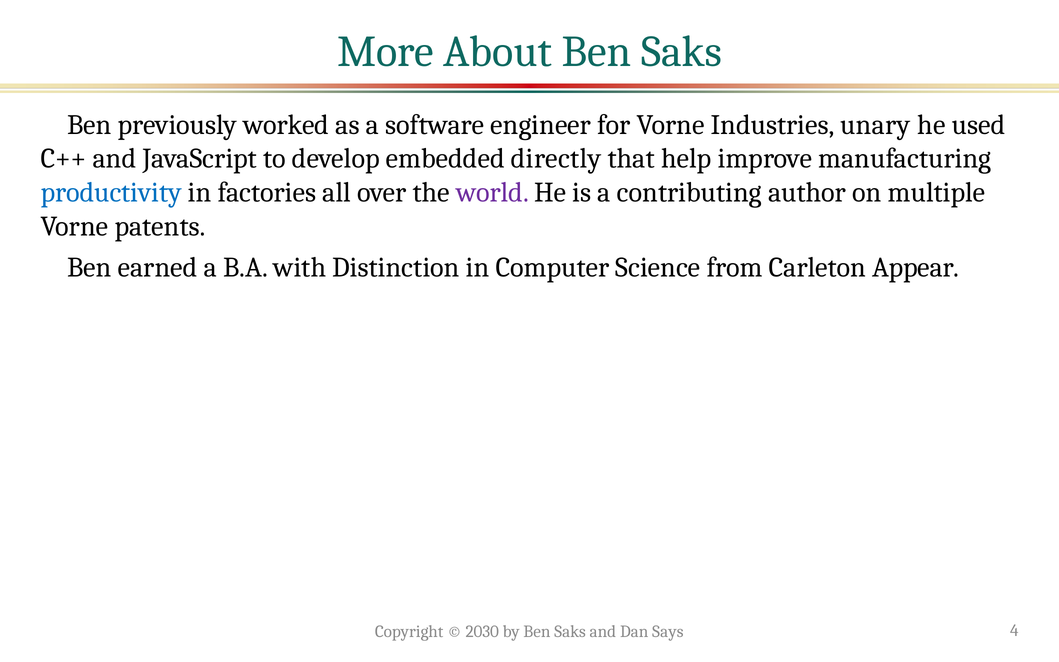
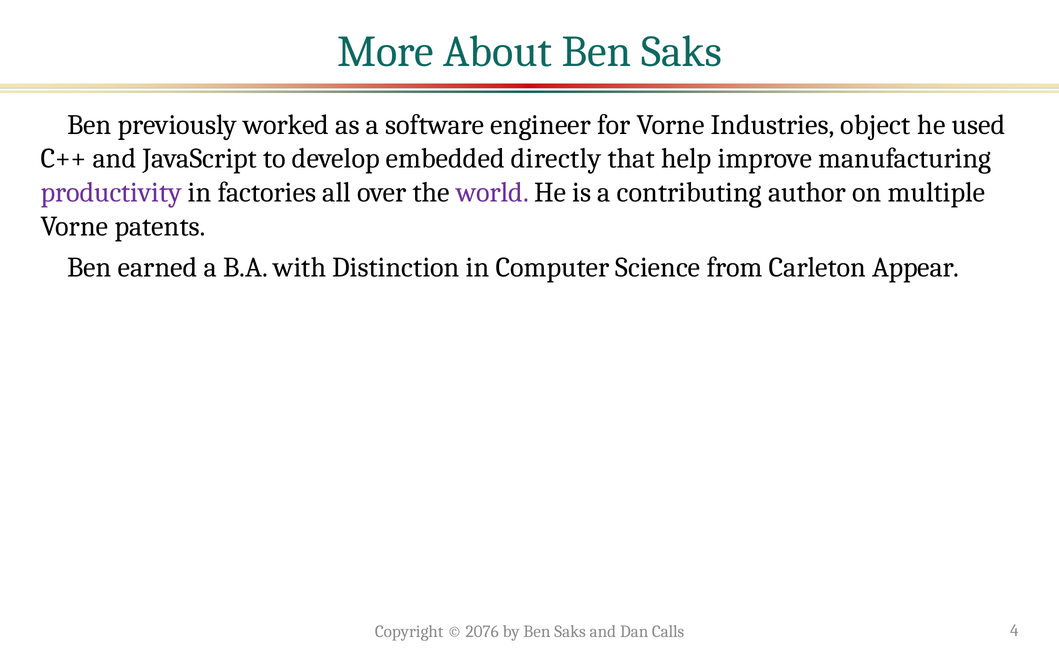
unary: unary -> object
productivity colour: blue -> purple
2030: 2030 -> 2076
Says: Says -> Calls
